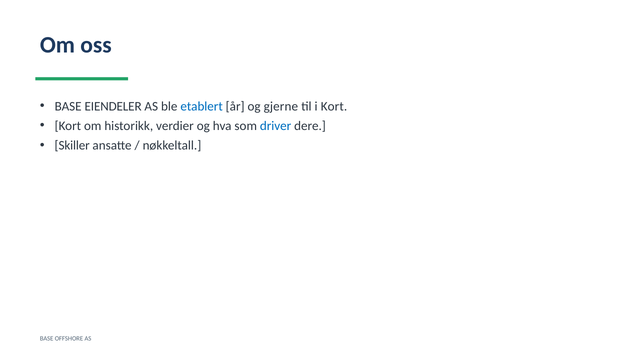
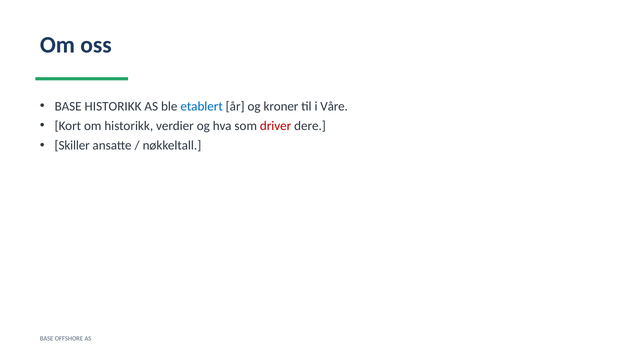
BASE EIENDELER: EIENDELER -> HISTORIKK
gjerne: gjerne -> kroner
i Kort: Kort -> Våre
driver colour: blue -> red
